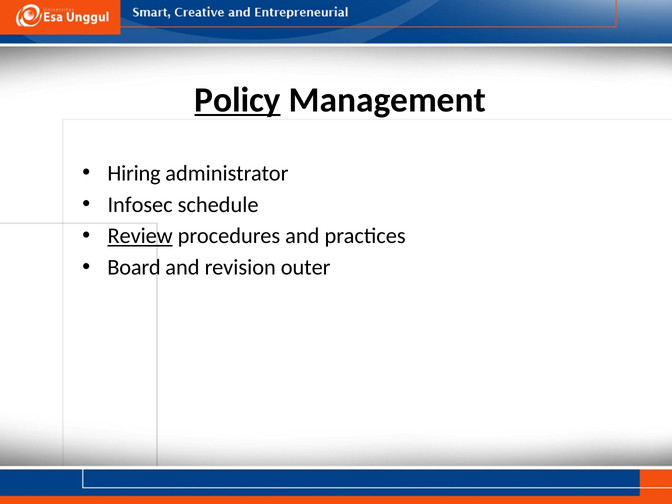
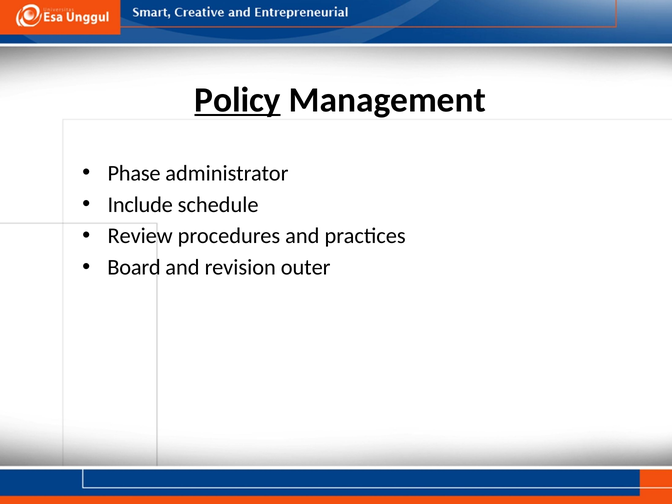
Hiring: Hiring -> Phase
Infosec: Infosec -> Include
Review underline: present -> none
